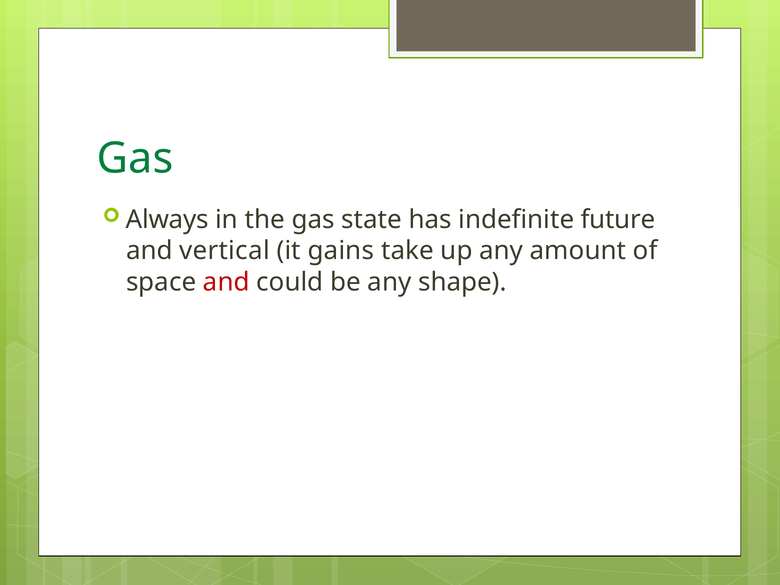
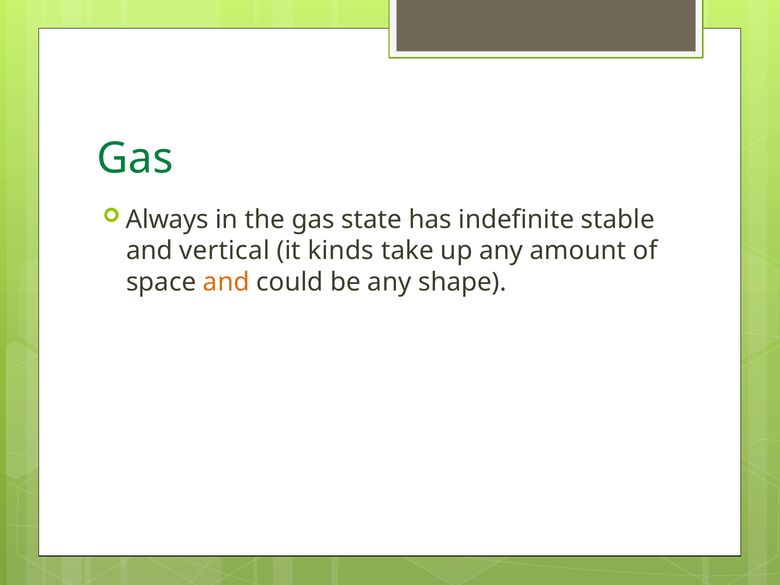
future: future -> stable
gains: gains -> kinds
and at (226, 282) colour: red -> orange
